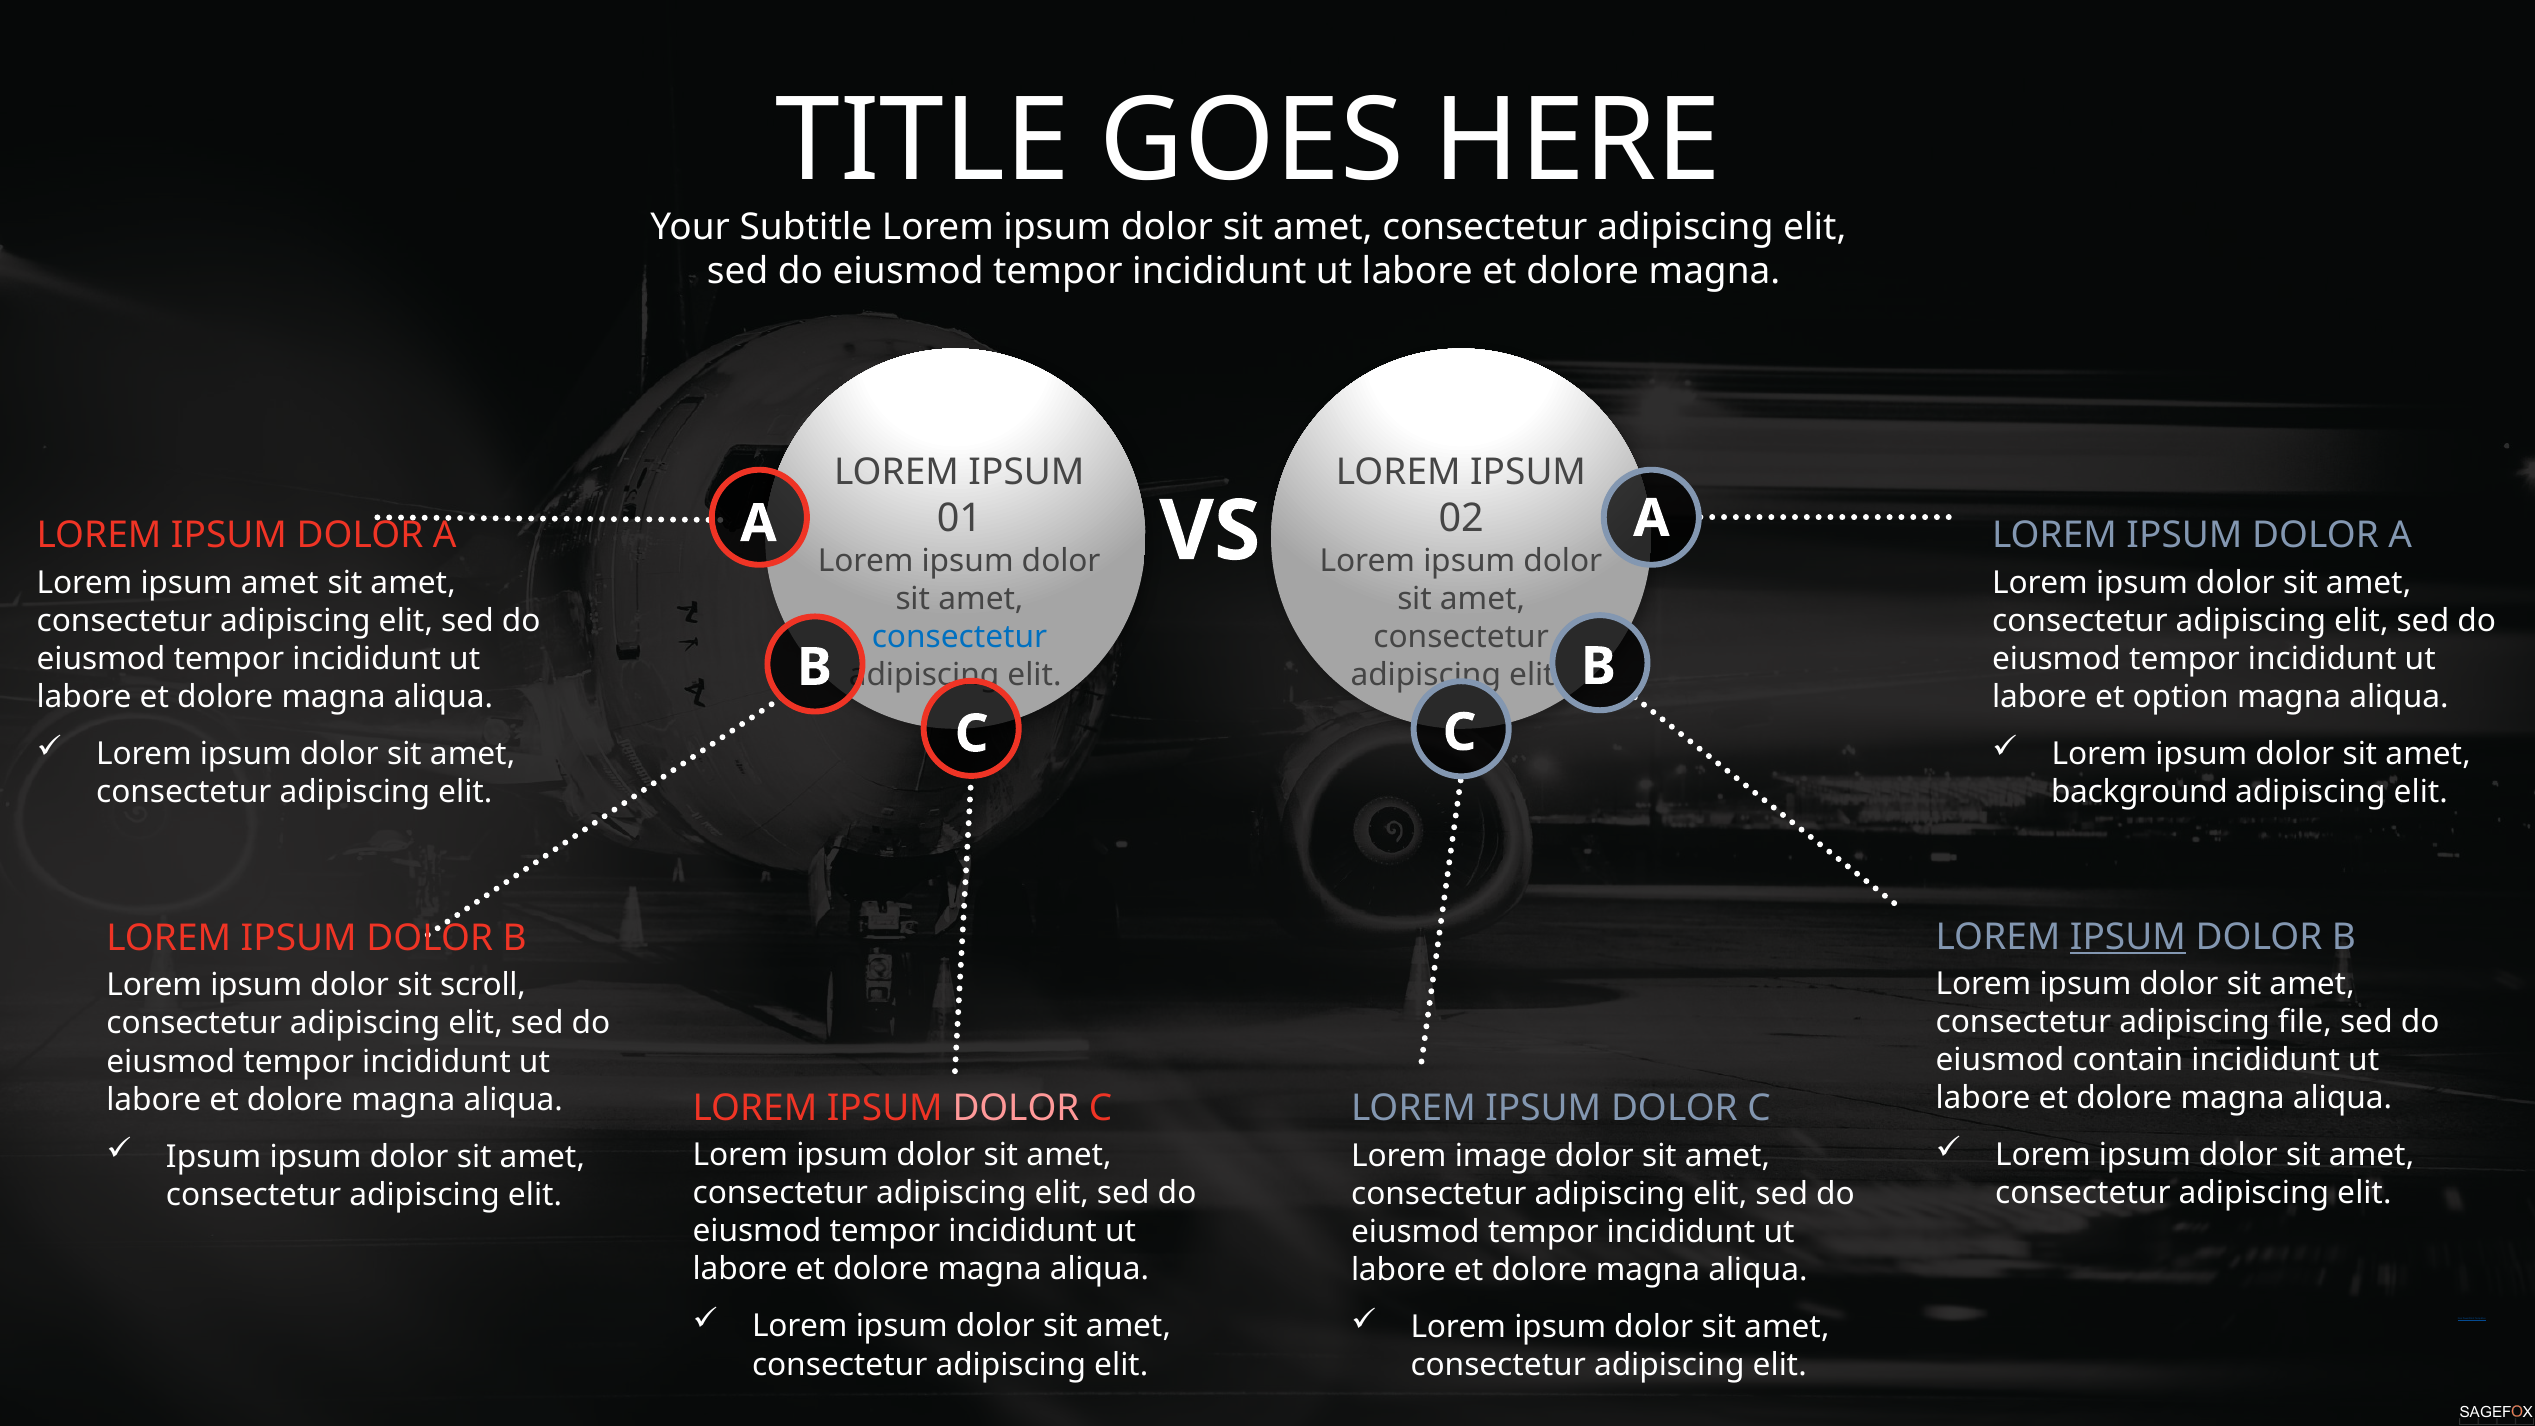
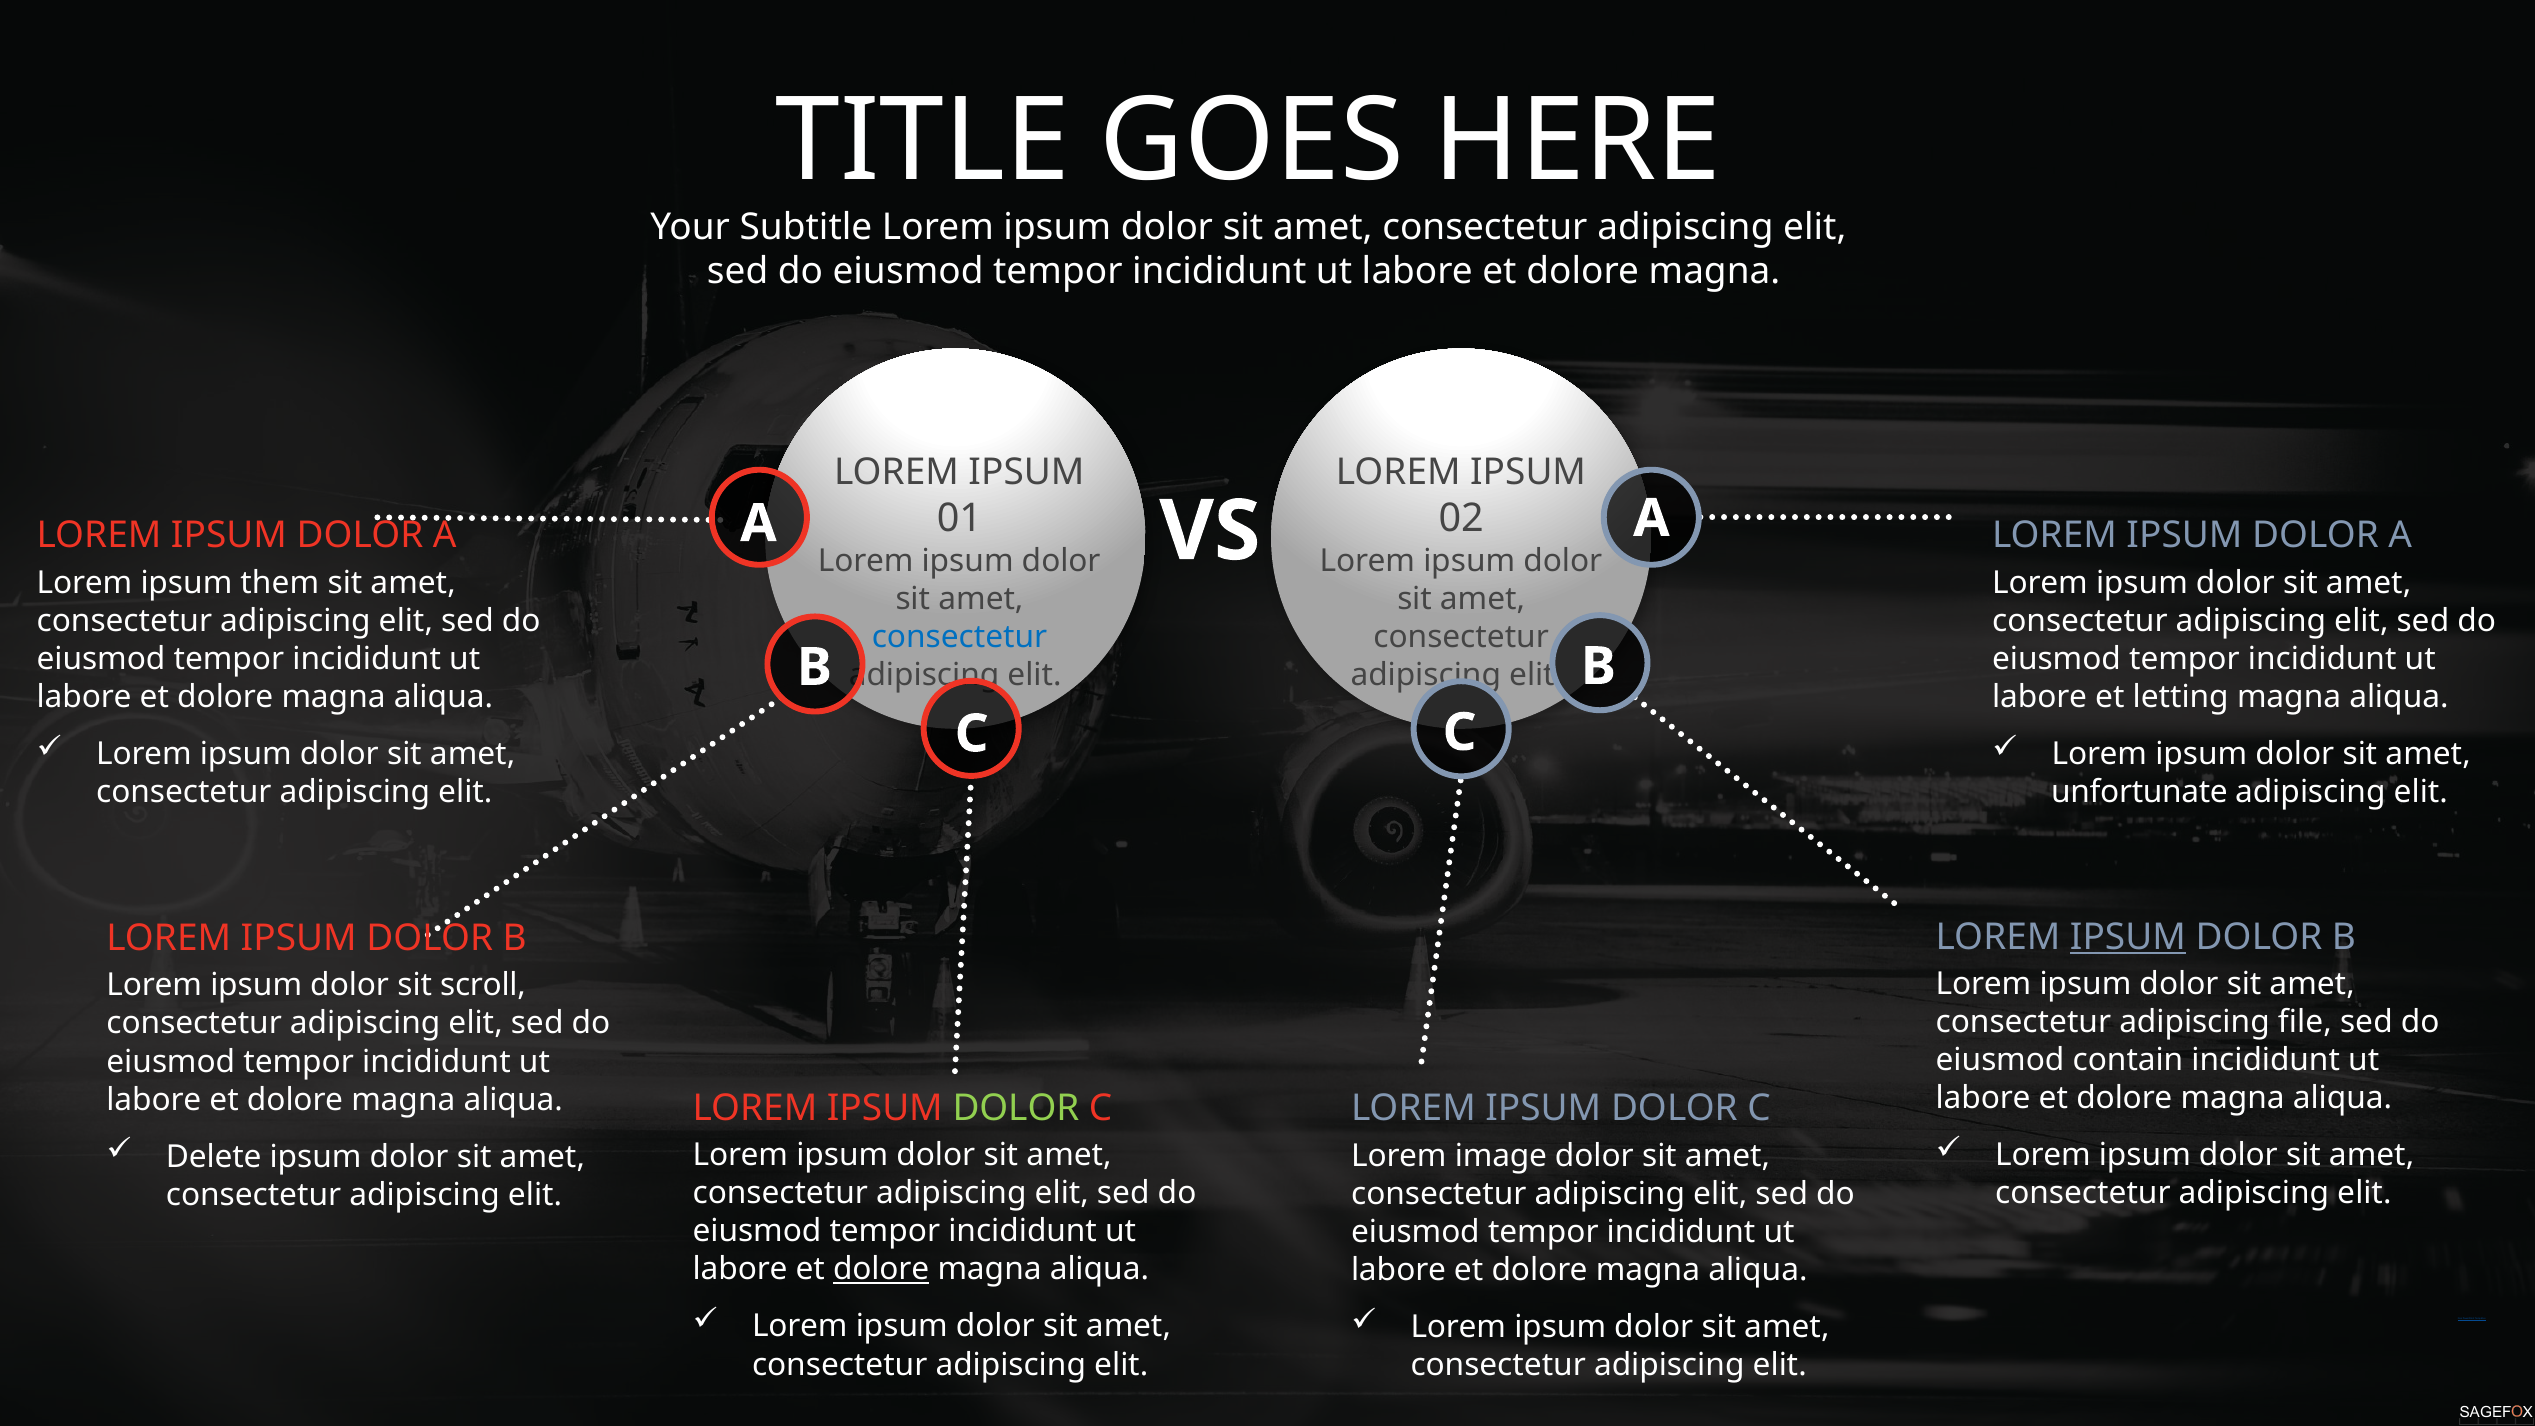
ipsum amet: amet -> them
option: option -> letting
background: background -> unfortunate
DOLOR at (1016, 1108) colour: pink -> light green
Ipsum at (214, 1157): Ipsum -> Delete
dolore at (881, 1269) underline: none -> present
